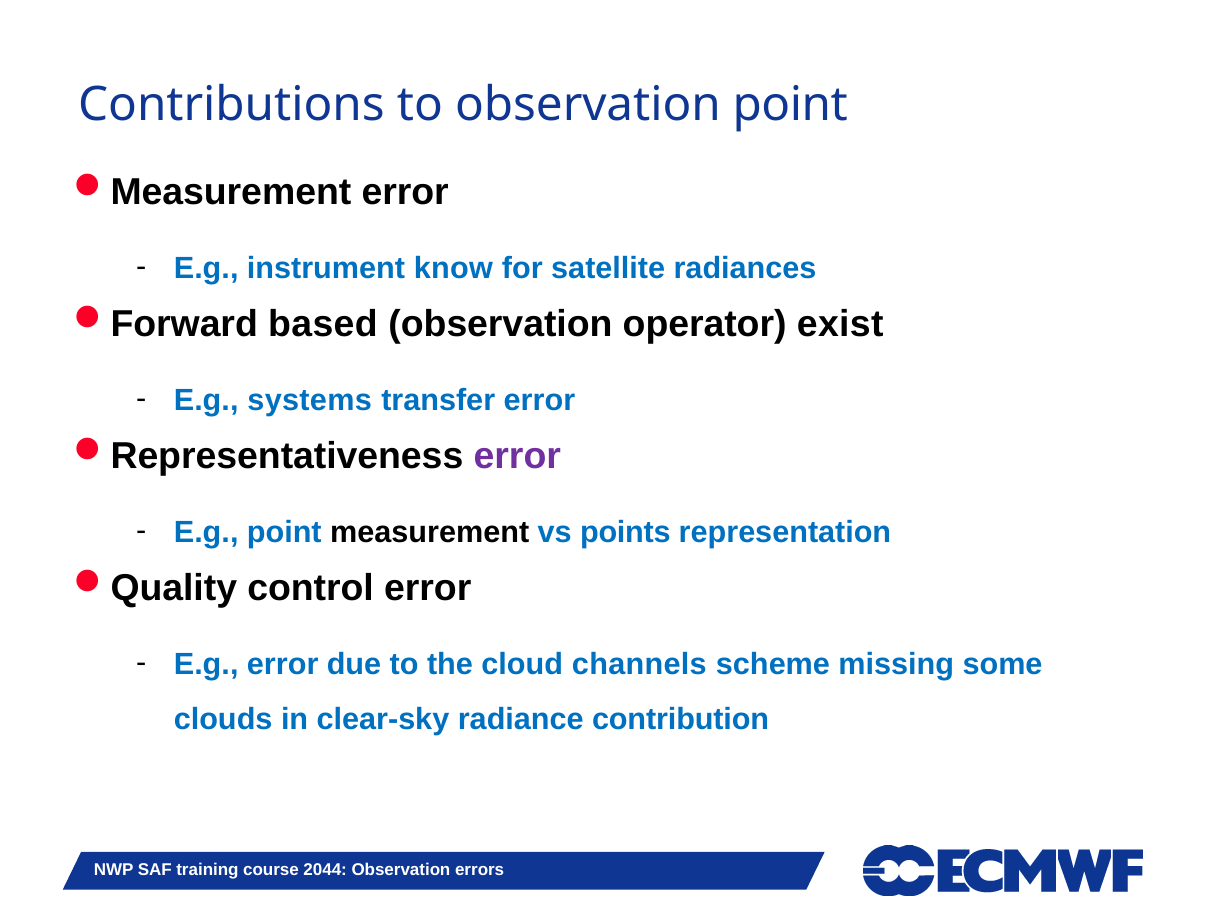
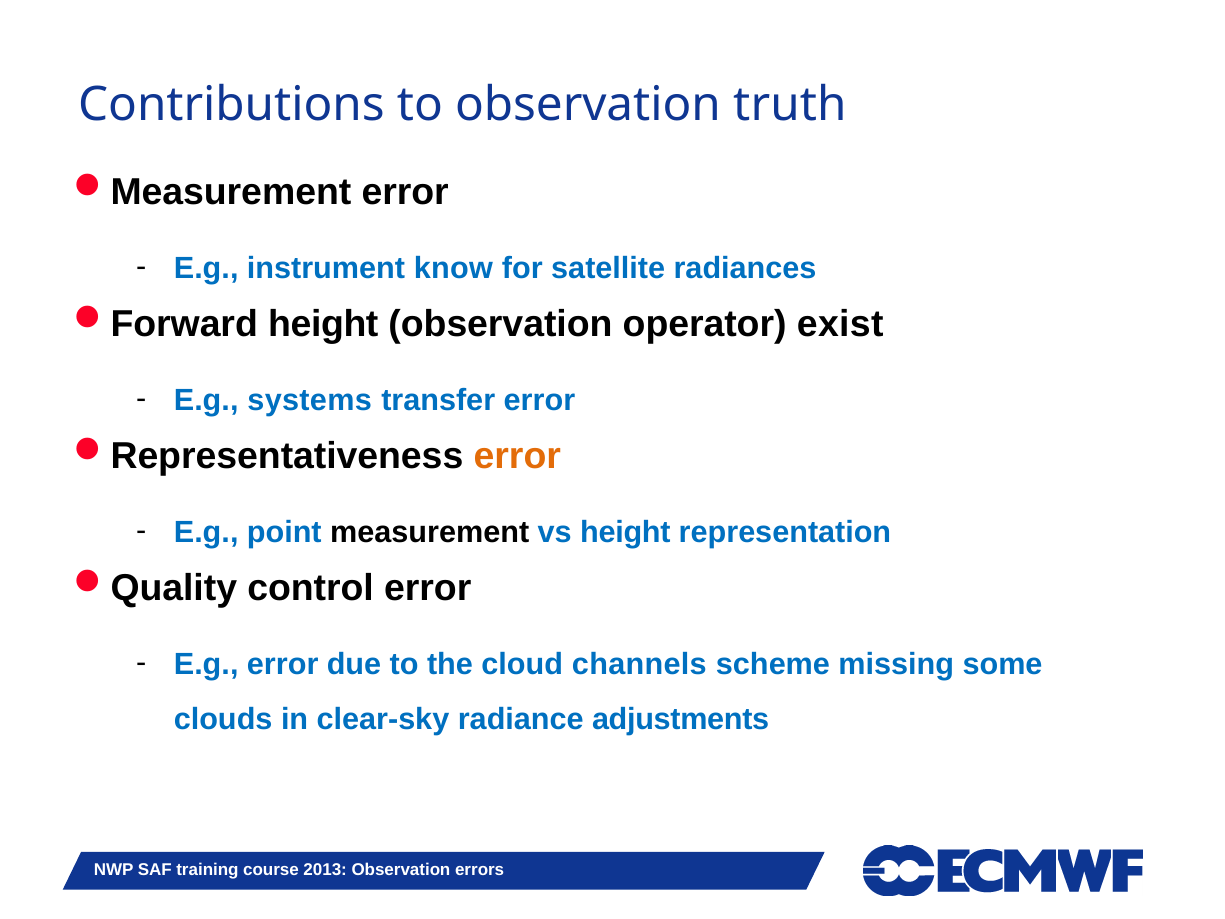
observation point: point -> truth
based at (323, 324): based -> height
error at (517, 456) colour: purple -> orange
vs points: points -> height
contribution: contribution -> adjustments
2044: 2044 -> 2013
